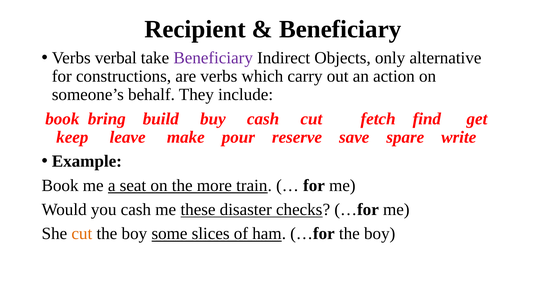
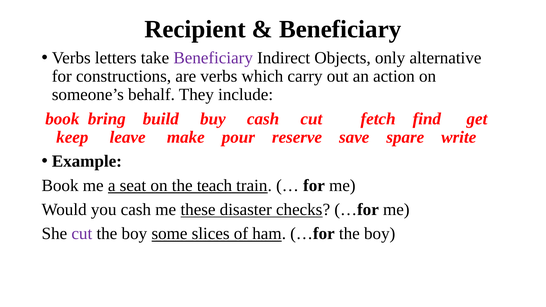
verbal: verbal -> letters
more: more -> teach
cut at (82, 234) colour: orange -> purple
